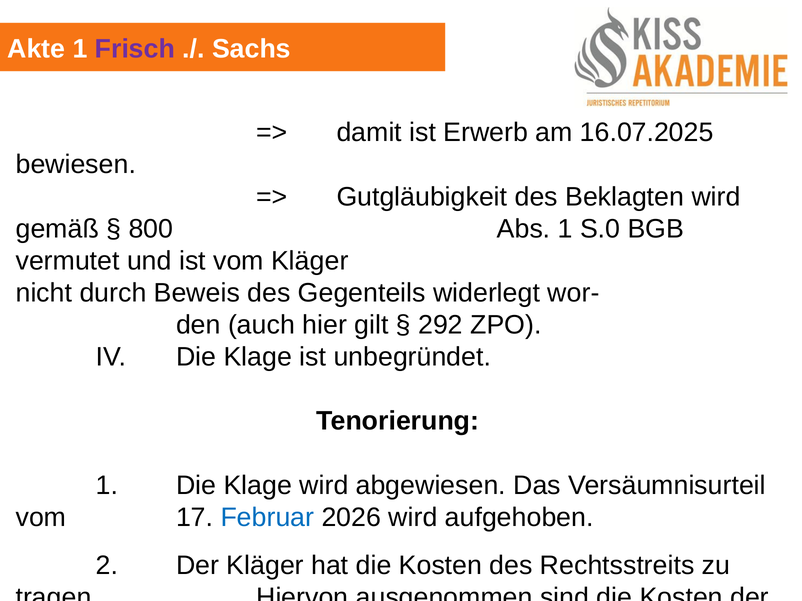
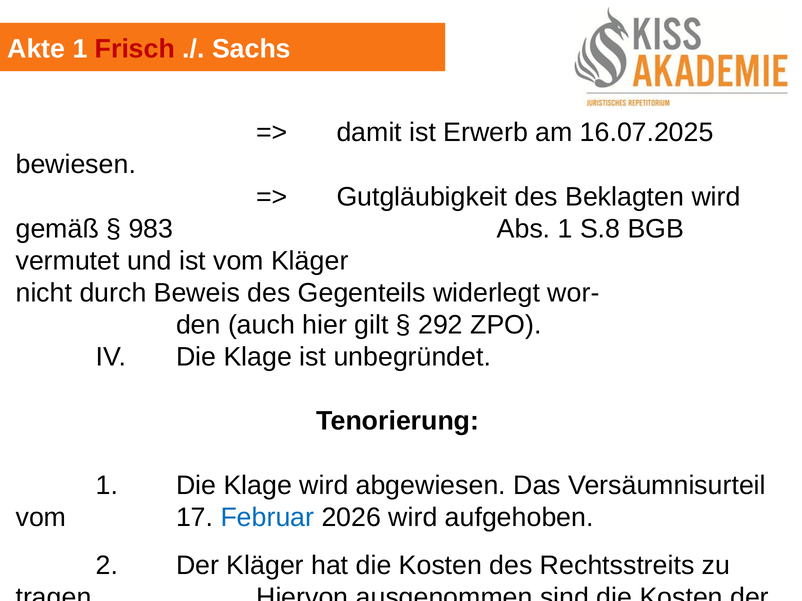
Frisch colour: purple -> red
800: 800 -> 983
S.0: S.0 -> S.8
